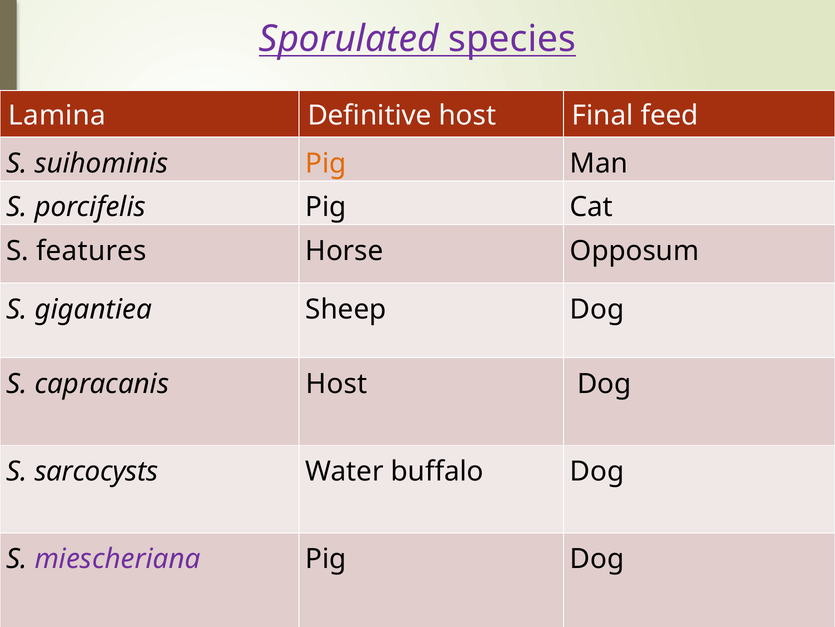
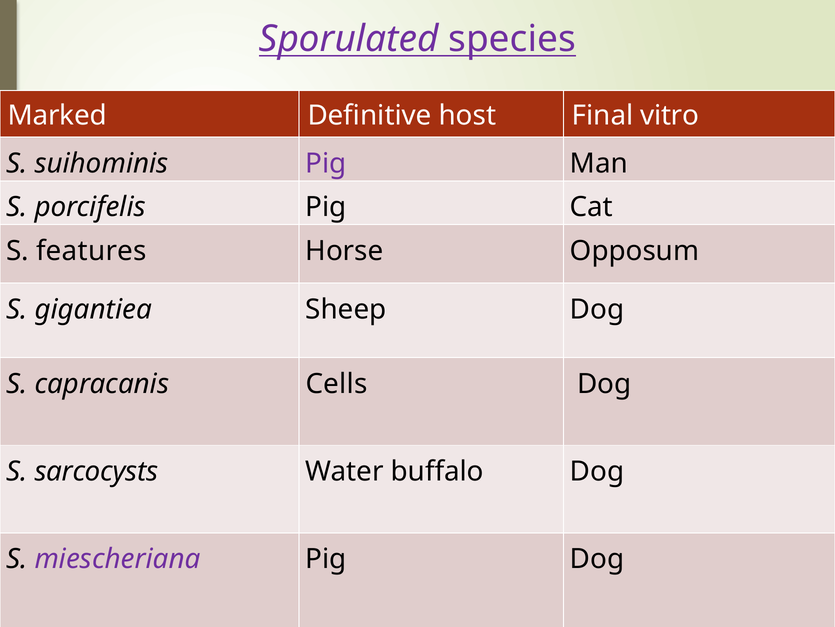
Lamina: Lamina -> Marked
feed: feed -> vitro
Pig at (326, 163) colour: orange -> purple
capracanis Host: Host -> Cells
